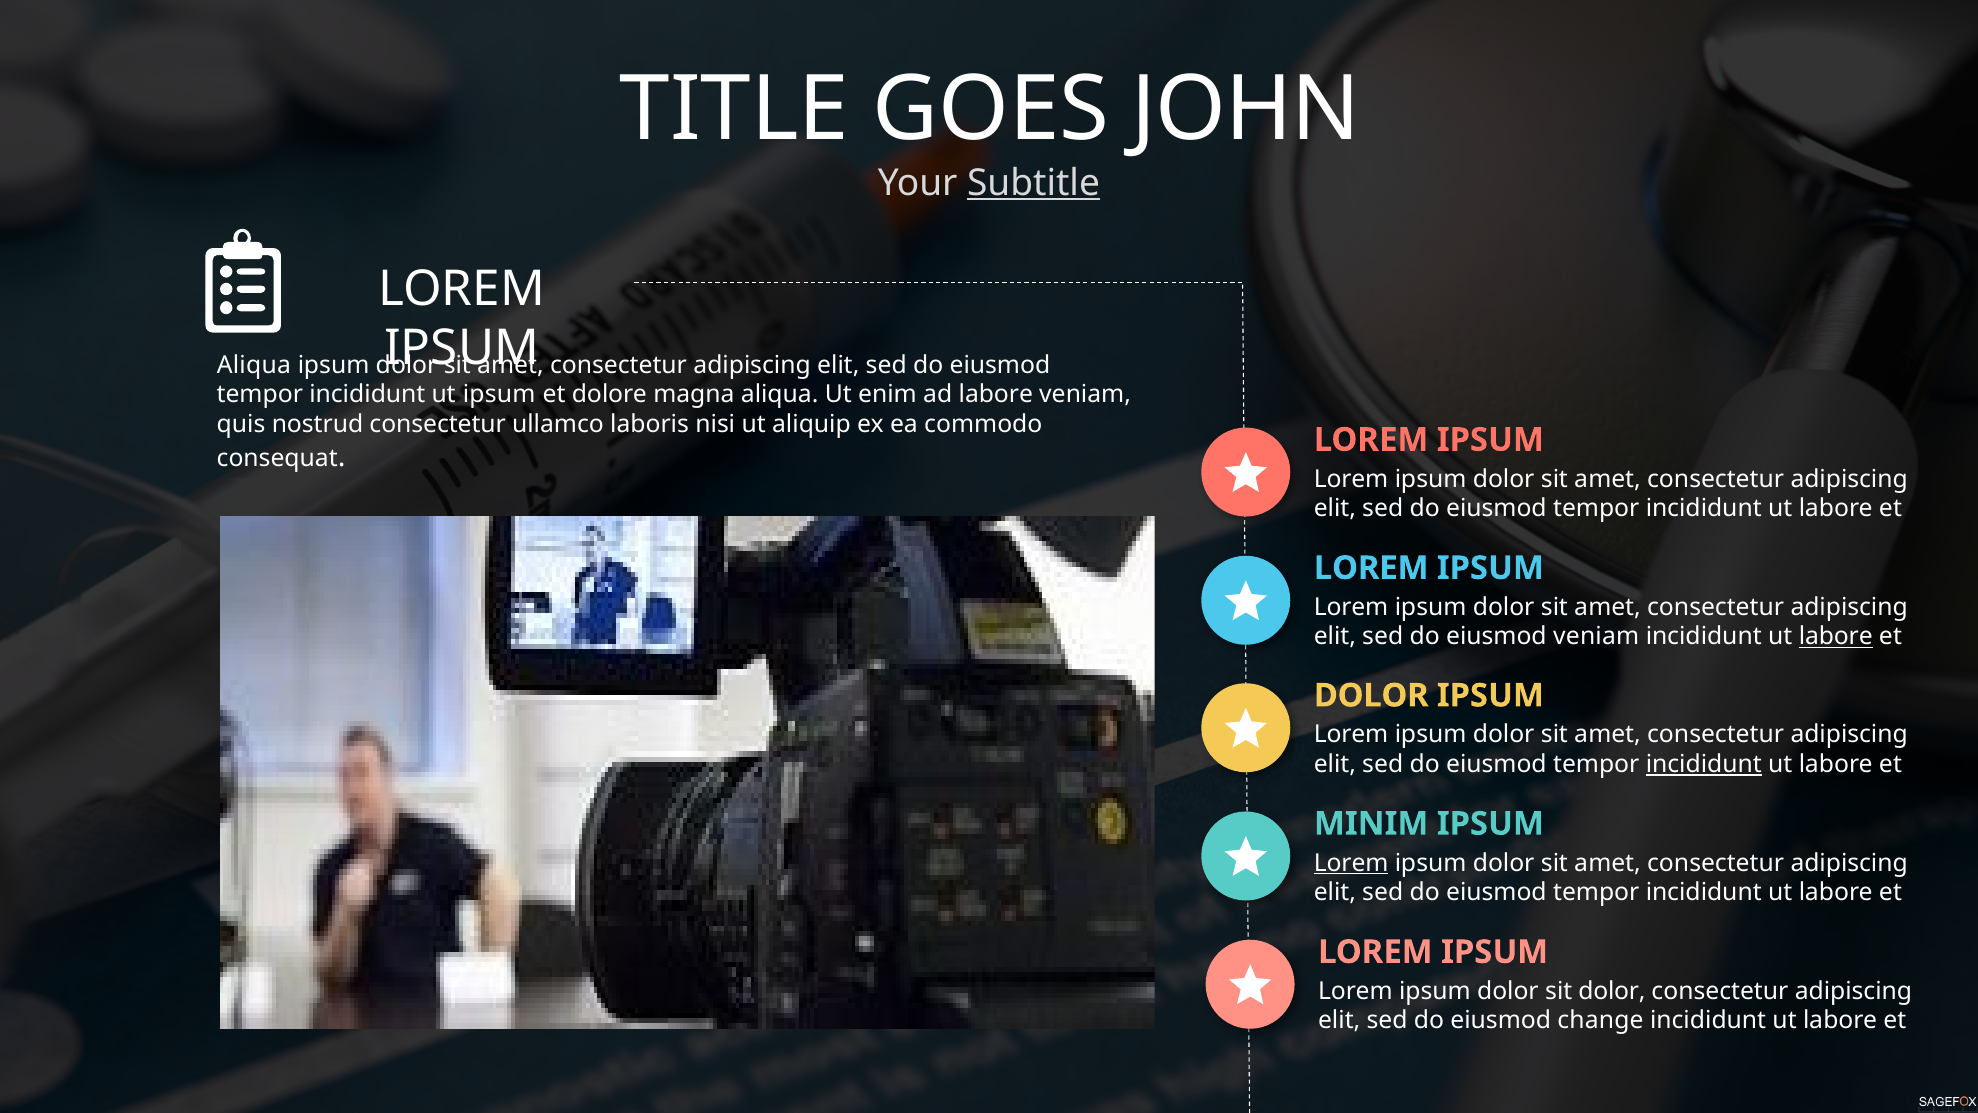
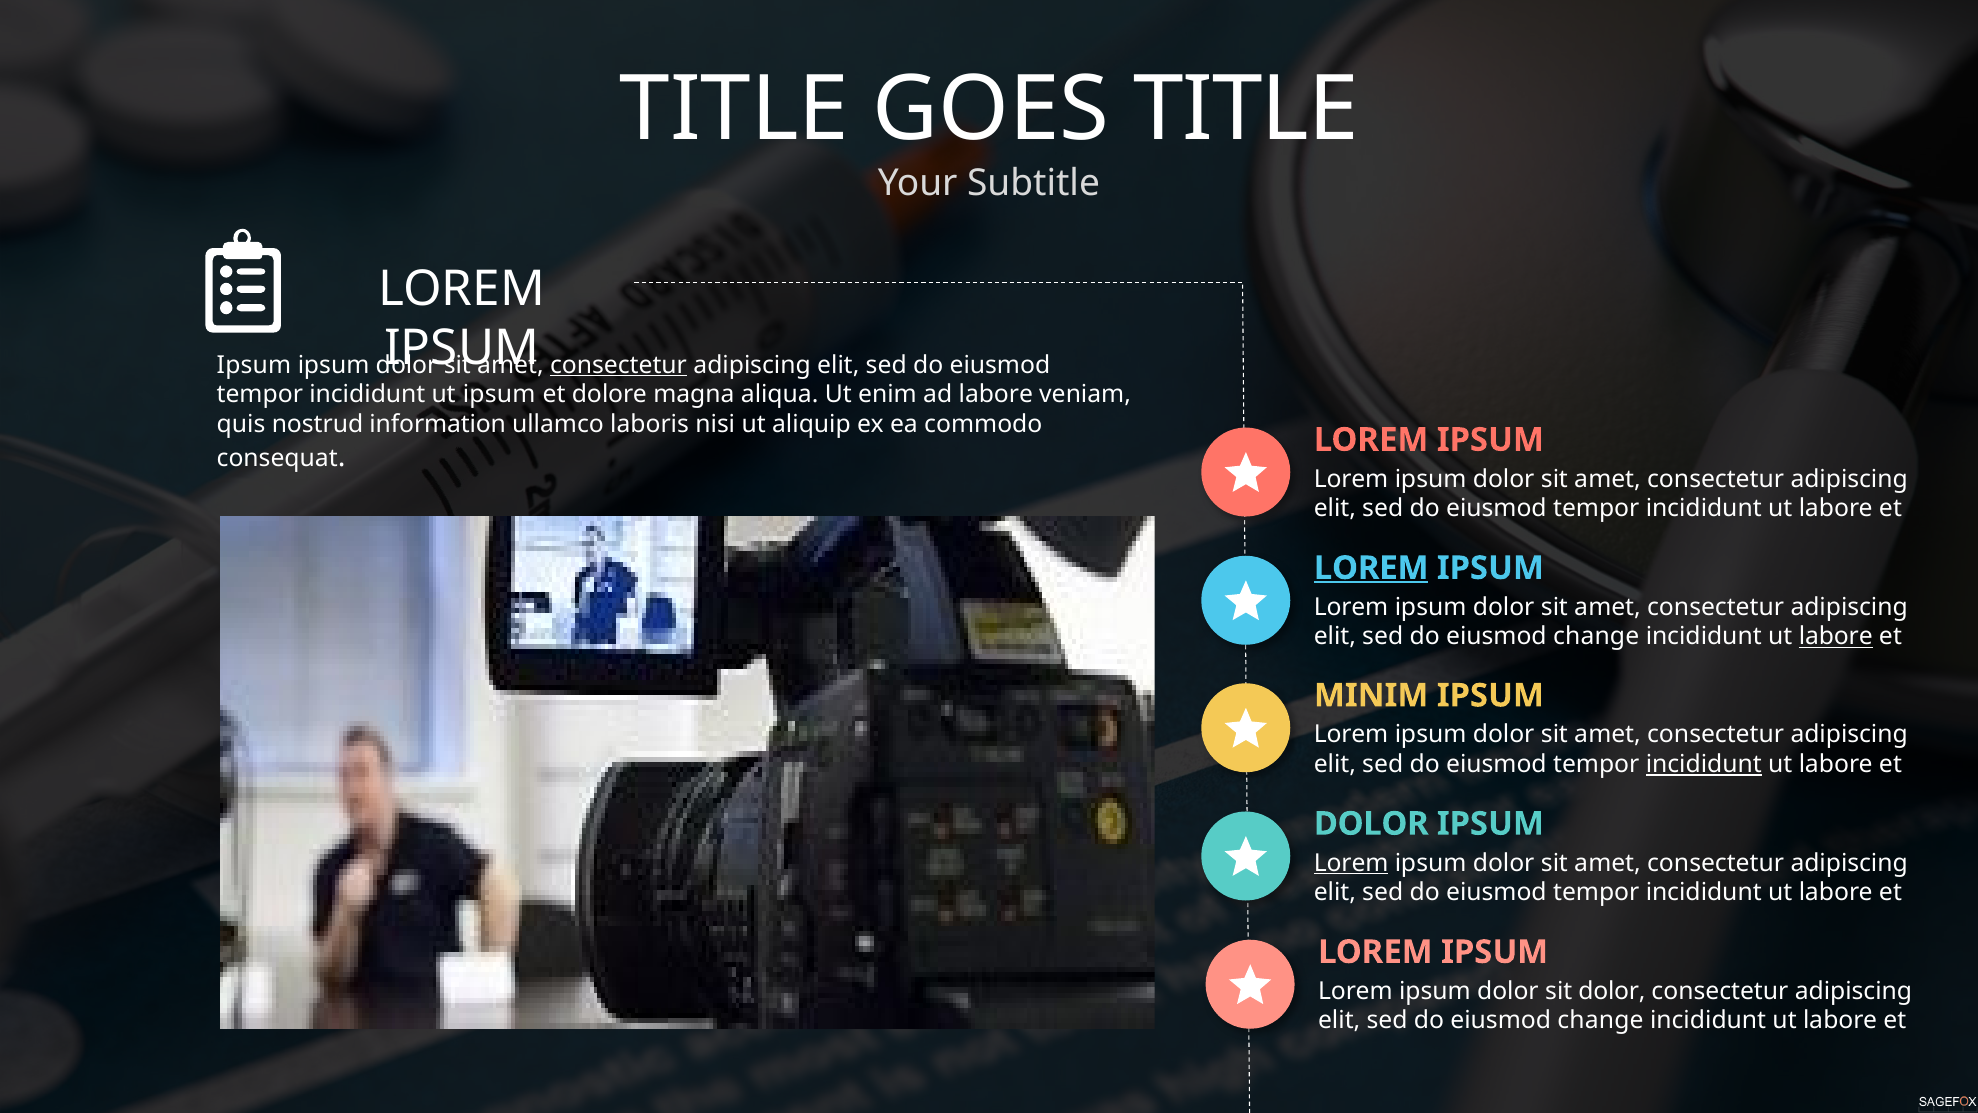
GOES JOHN: JOHN -> TITLE
Subtitle underline: present -> none
Aliqua at (254, 365): Aliqua -> Ipsum
consectetur at (618, 365) underline: none -> present
nostrud consectetur: consectetur -> information
LOREM at (1371, 568) underline: none -> present
veniam at (1596, 637): veniam -> change
DOLOR at (1371, 695): DOLOR -> MINIM
MINIM at (1371, 824): MINIM -> DOLOR
